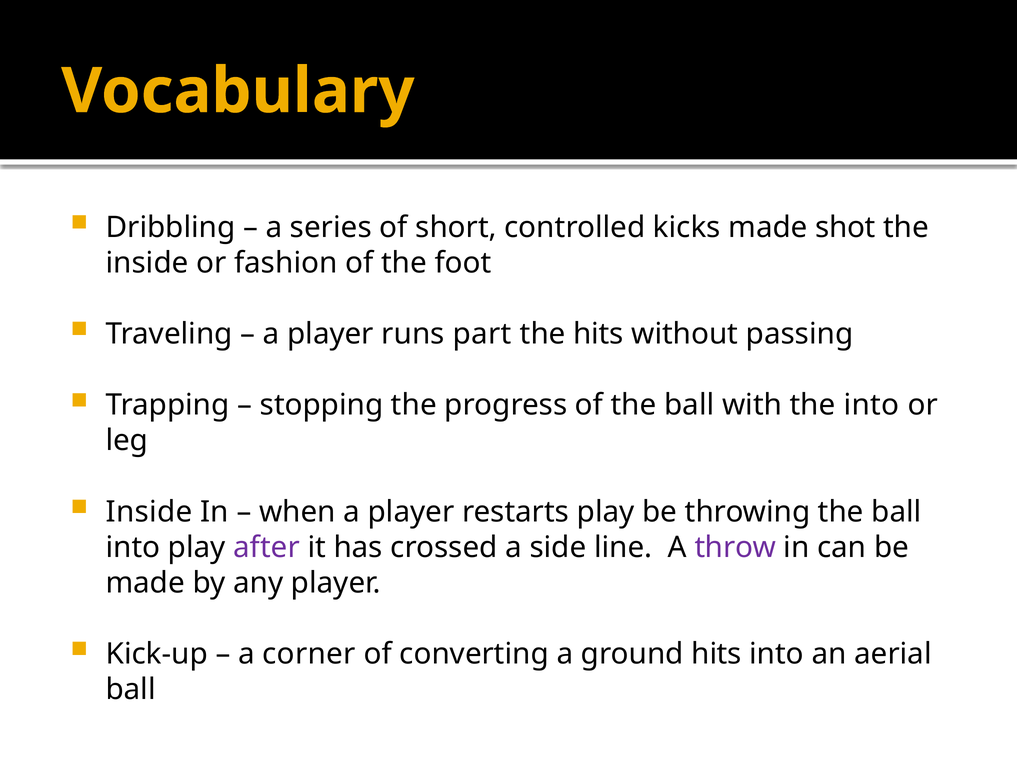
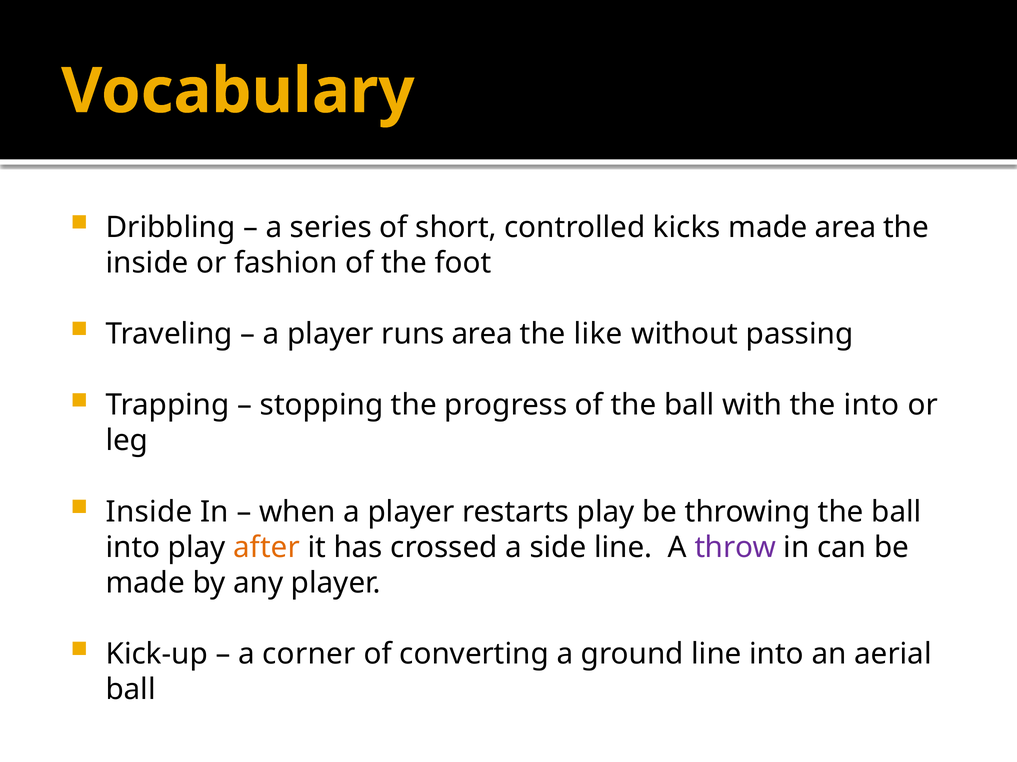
made shot: shot -> area
runs part: part -> area
the hits: hits -> like
after colour: purple -> orange
ground hits: hits -> line
